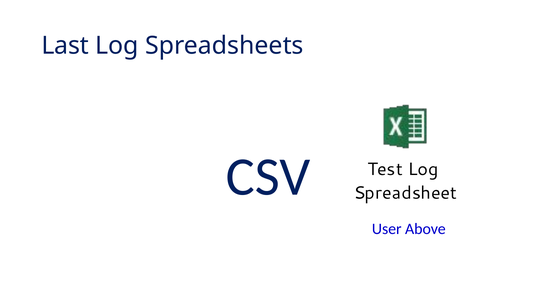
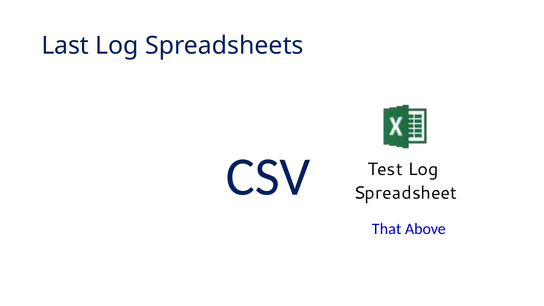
User: User -> That
